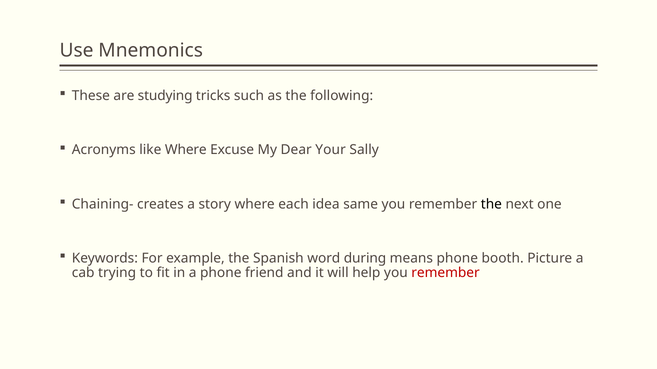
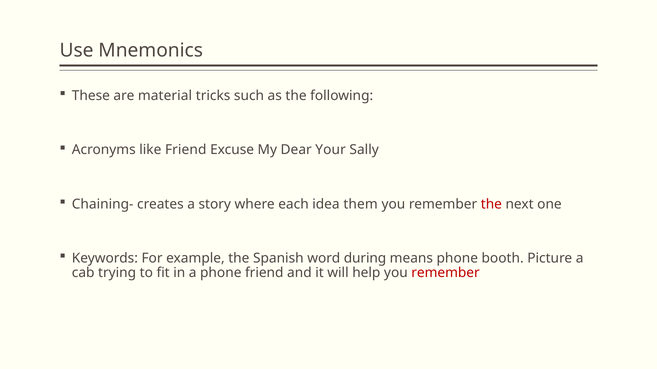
studying: studying -> material
like Where: Where -> Friend
same: same -> them
the at (491, 204) colour: black -> red
